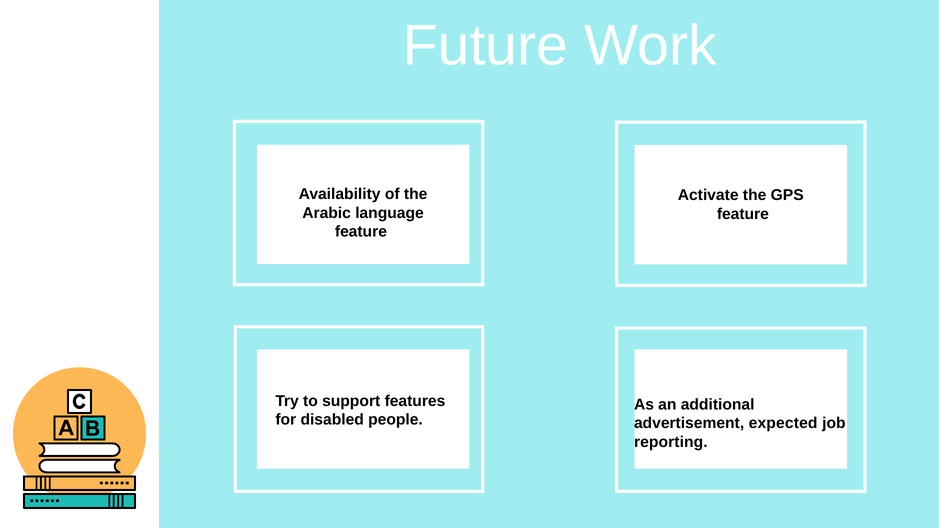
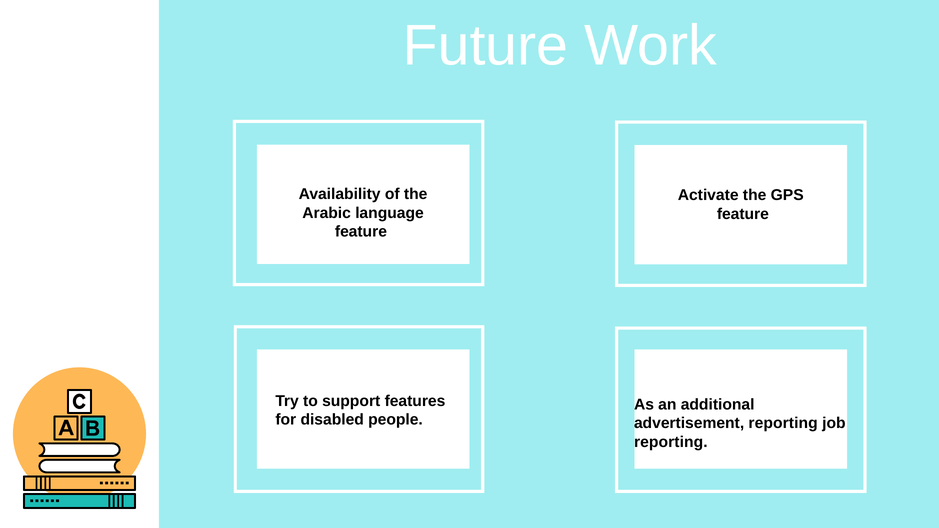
advertisement expected: expected -> reporting
